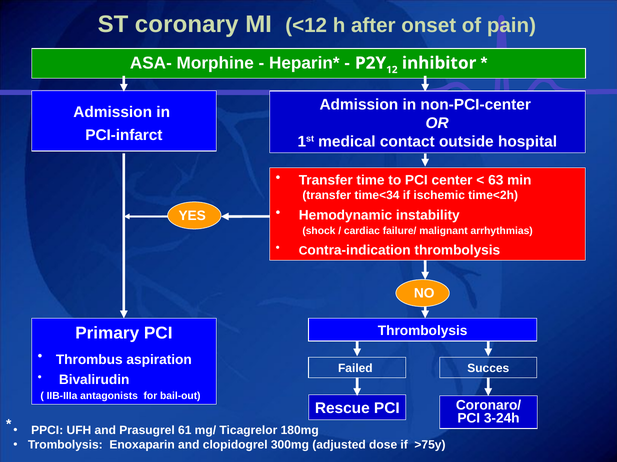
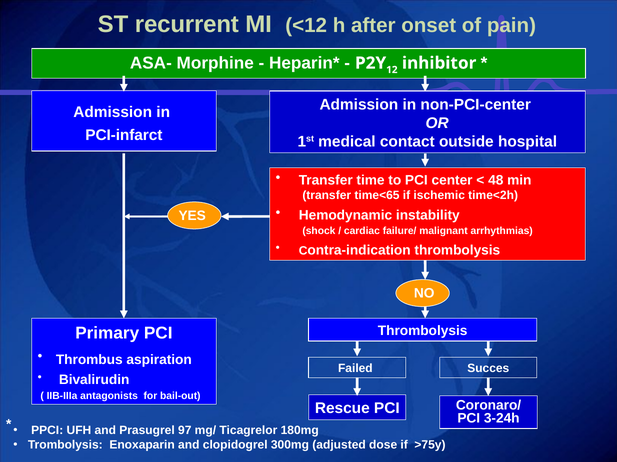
coronary: coronary -> recurrent
63: 63 -> 48
time<34: time<34 -> time<65
61: 61 -> 97
